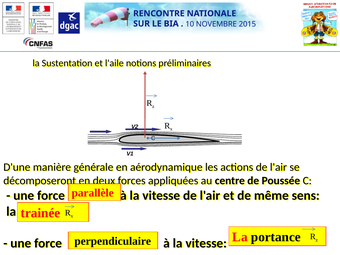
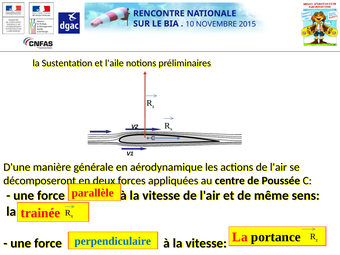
perpendiculaire colour: black -> blue
